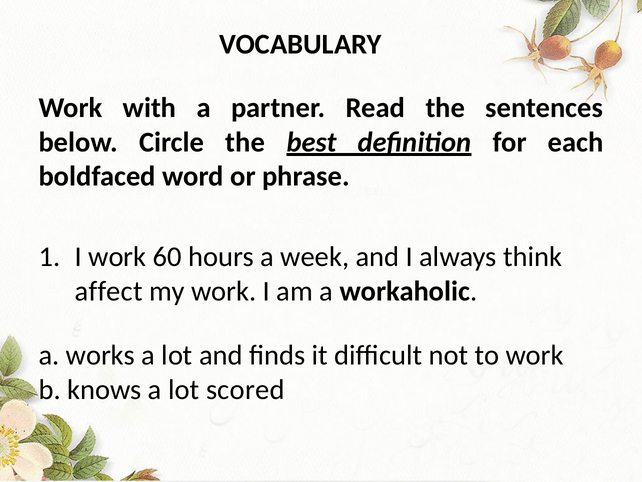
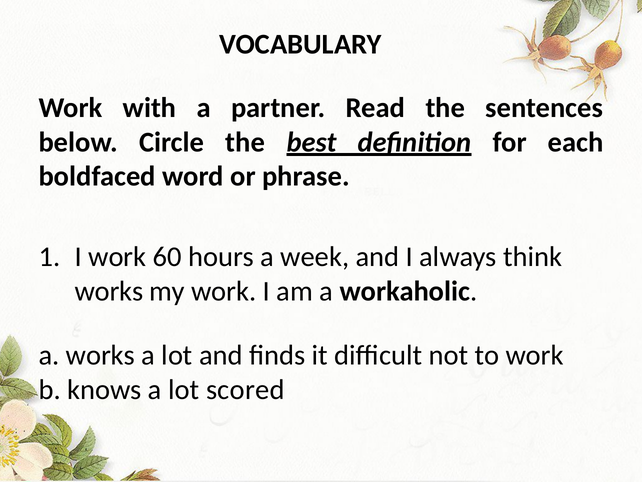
affect at (109, 291): affect -> works
